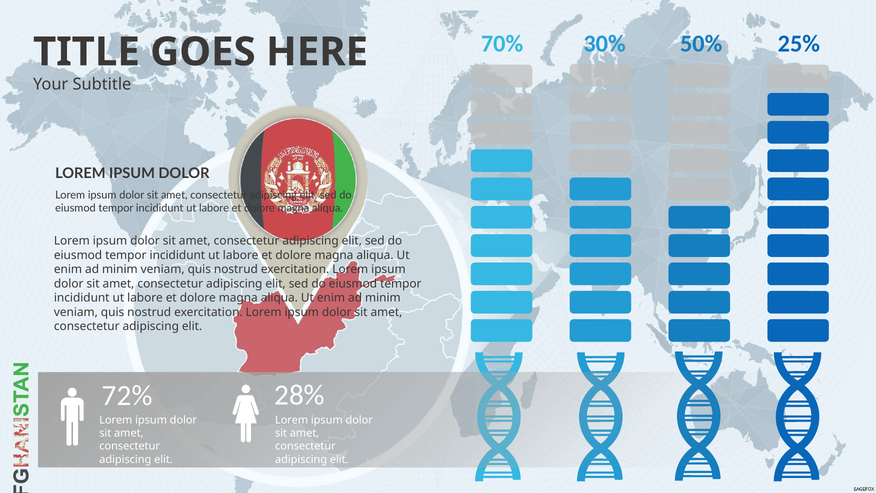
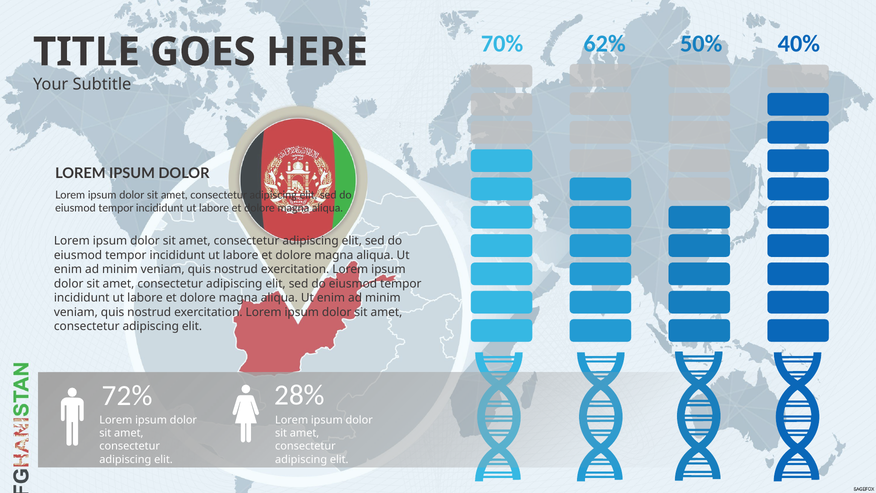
30%: 30% -> 62%
25%: 25% -> 40%
